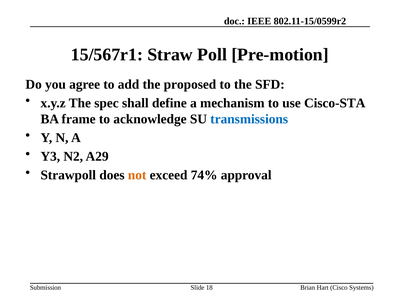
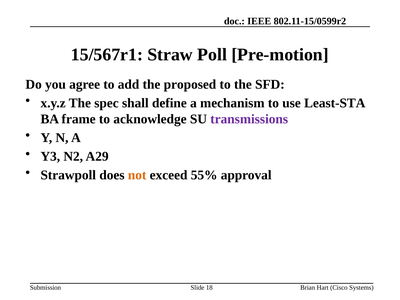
Cisco-STA: Cisco-STA -> Least-STA
transmissions colour: blue -> purple
74%: 74% -> 55%
